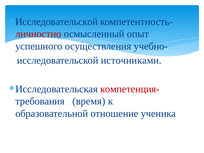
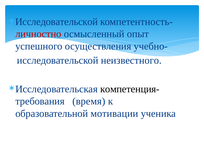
источниками: источниками -> неизвестного
компетенция- colour: red -> black
отношение: отношение -> мотивации
